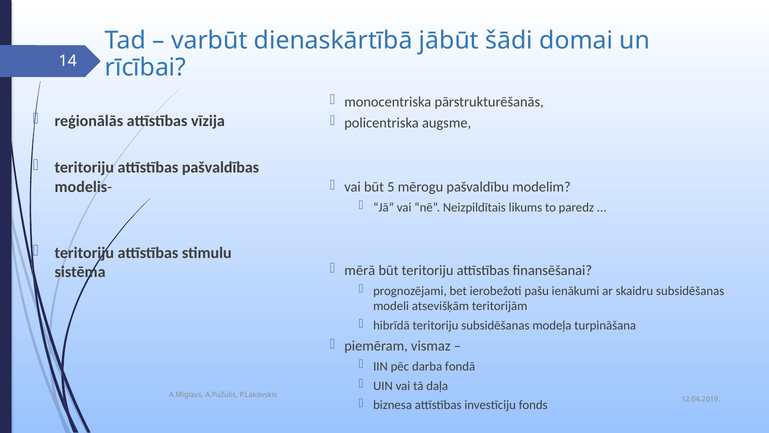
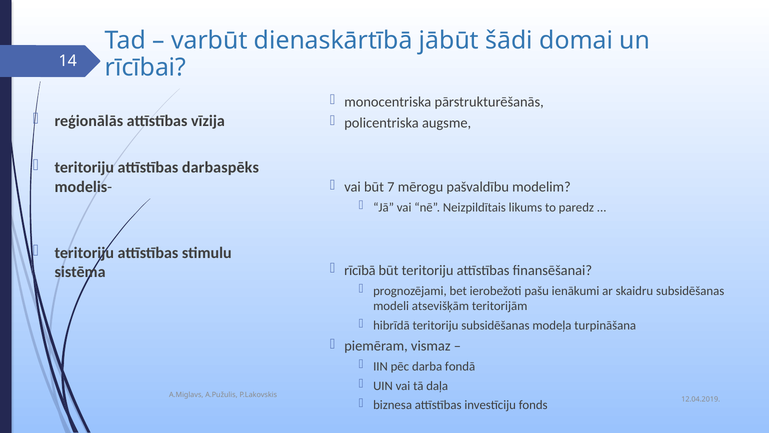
pašvaldības: pašvaldības -> darbaspēks
5: 5 -> 7
mērā: mērā -> rīcībā
